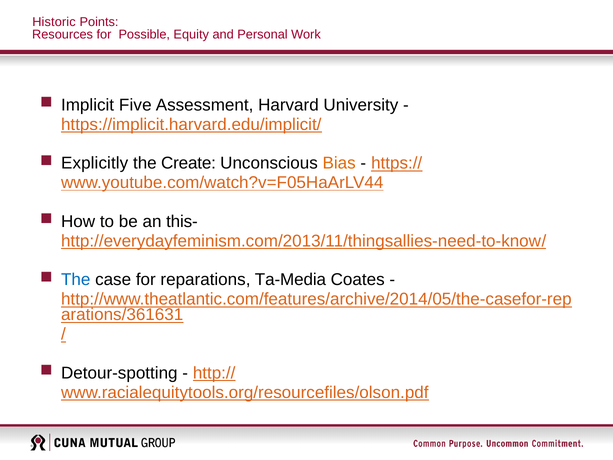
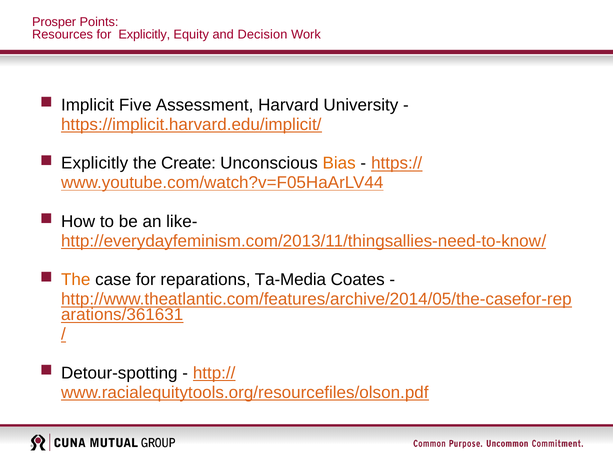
Historic: Historic -> Prosper
for Possible: Possible -> Explicitly
Personal: Personal -> Decision
this-: this- -> like-
The at (76, 280) colour: blue -> orange
